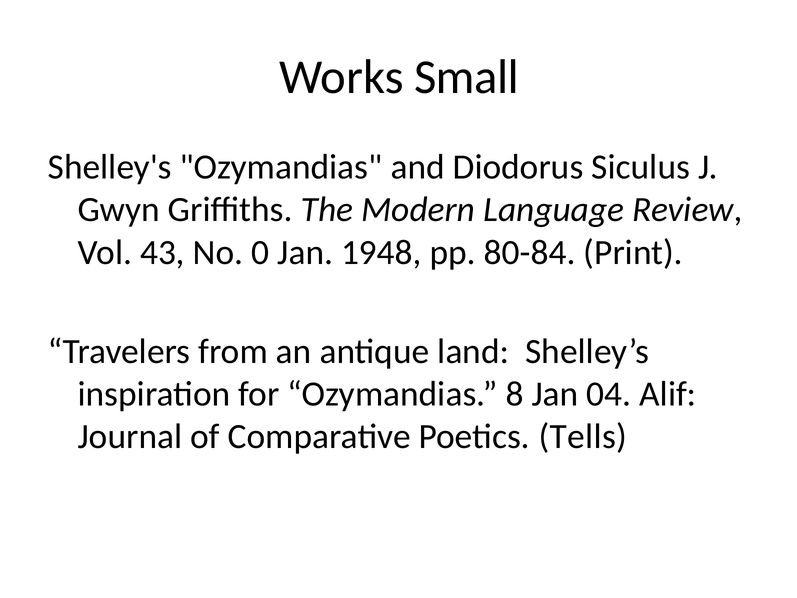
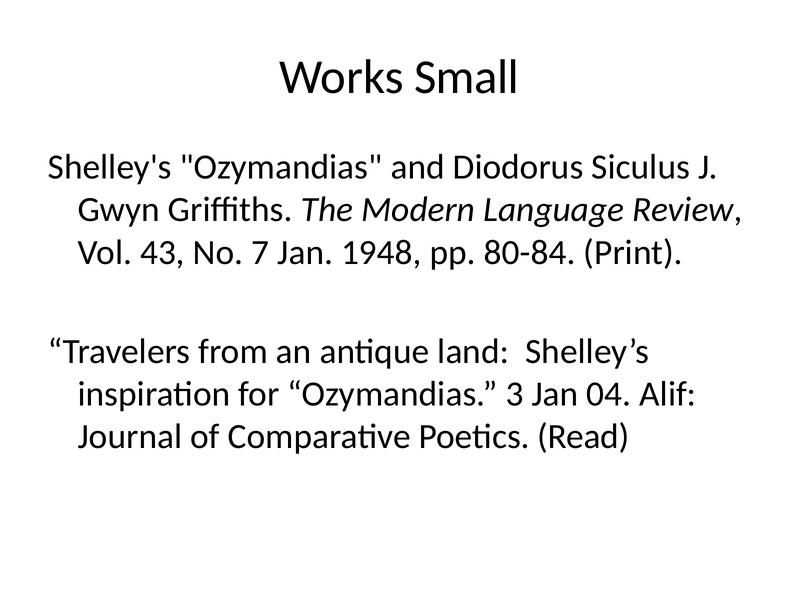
0: 0 -> 7
8: 8 -> 3
Tells: Tells -> Read
